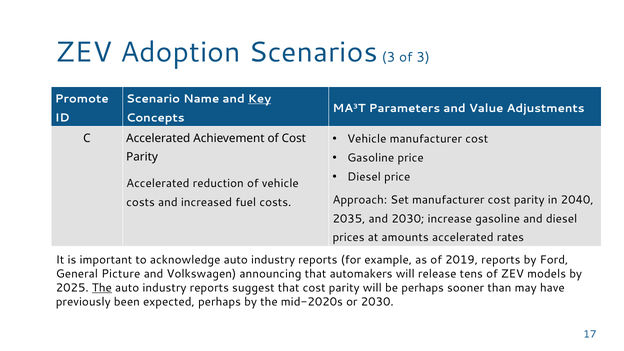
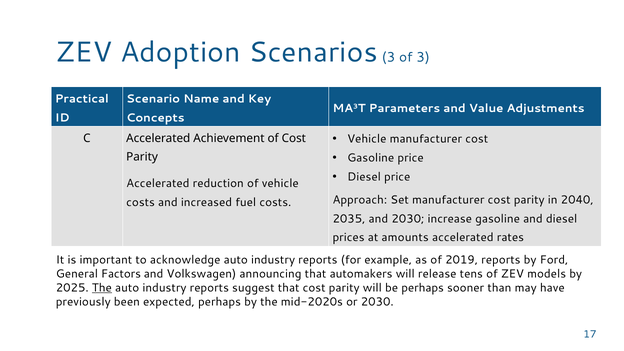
Promote: Promote -> Practical
Key underline: present -> none
Picture: Picture -> Factors
